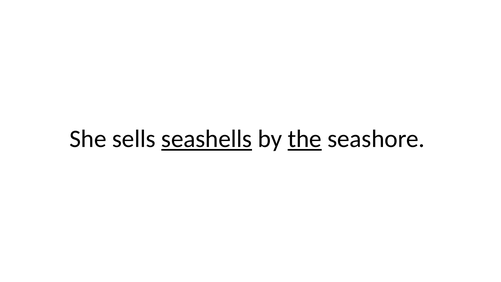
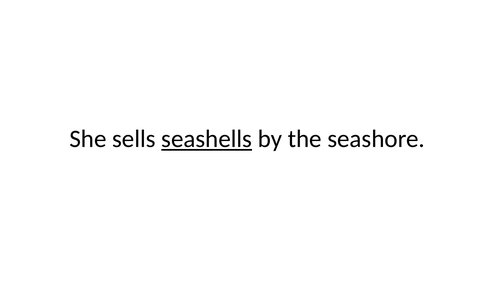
the underline: present -> none
